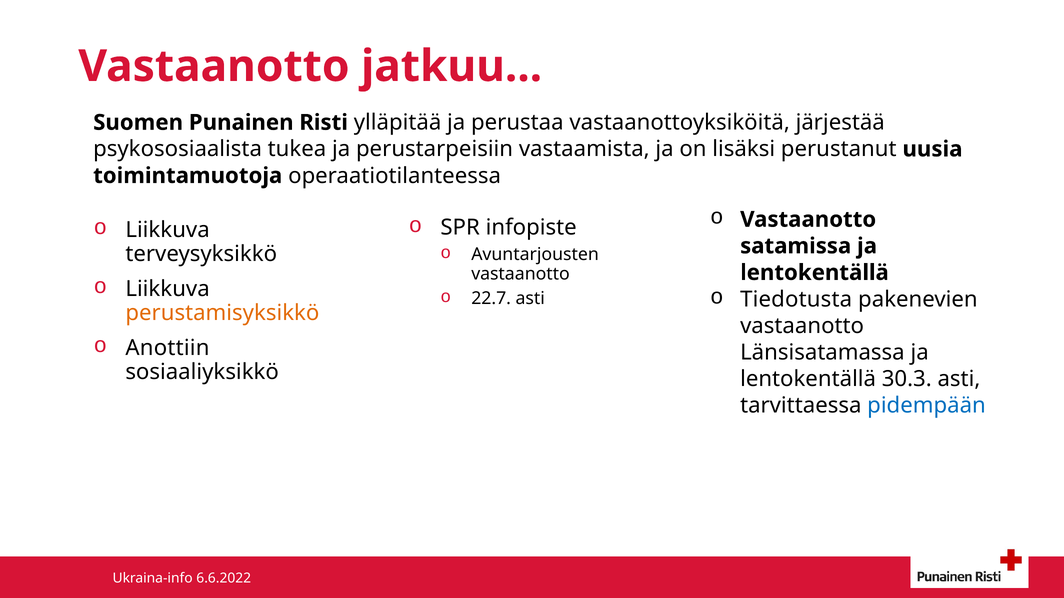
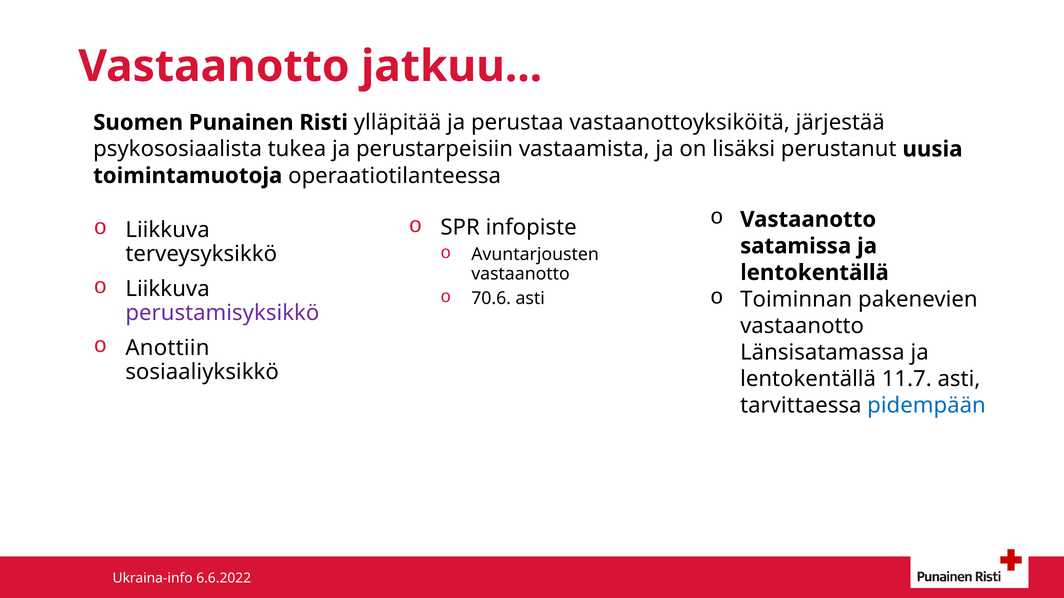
Tiedotusta: Tiedotusta -> Toiminnan
22.7: 22.7 -> 70.6
perustamisyksikkö colour: orange -> purple
30.3: 30.3 -> 11.7
